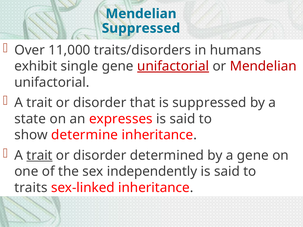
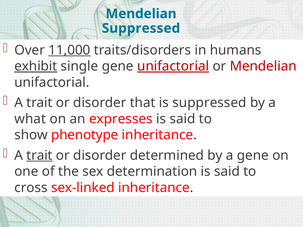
11,000 underline: none -> present
exhibit underline: none -> present
state: state -> what
determine: determine -> phenotype
independently: independently -> determination
traits: traits -> cross
